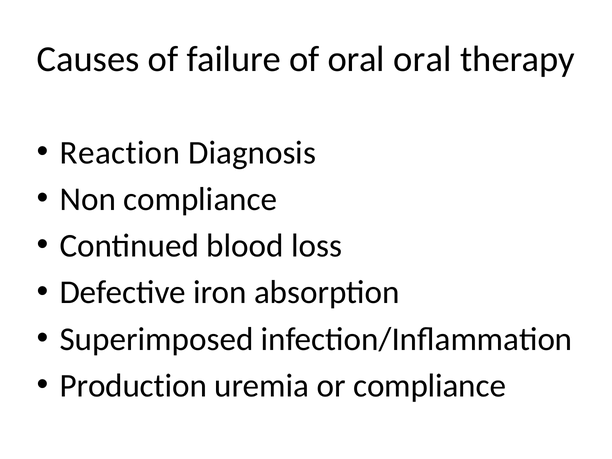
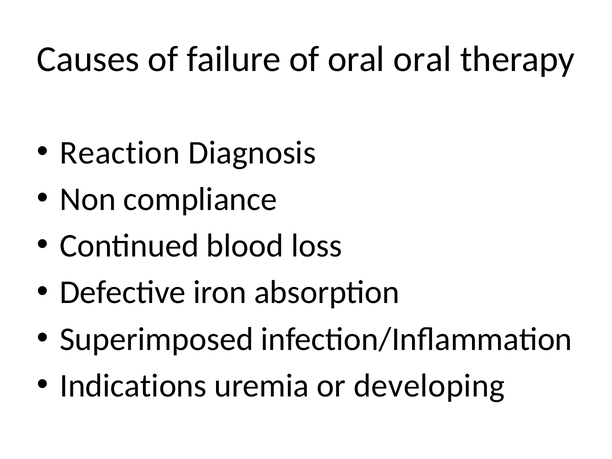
Production: Production -> Indications
or compliance: compliance -> developing
